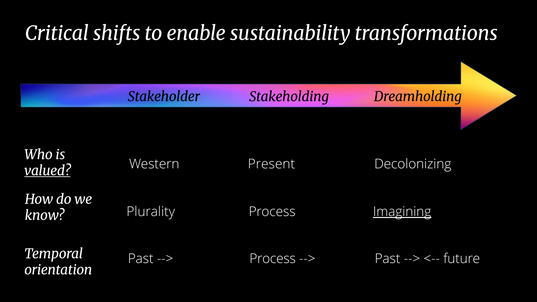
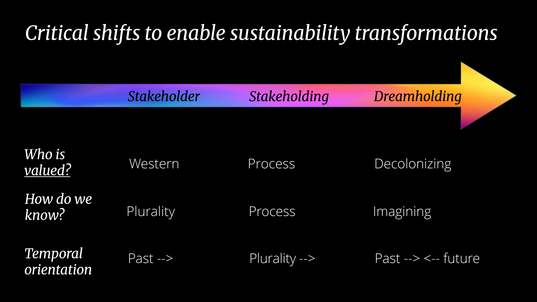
Present at (271, 164): Present -> Process
Imagining underline: present -> none
Process at (273, 259): Process -> Plurality
